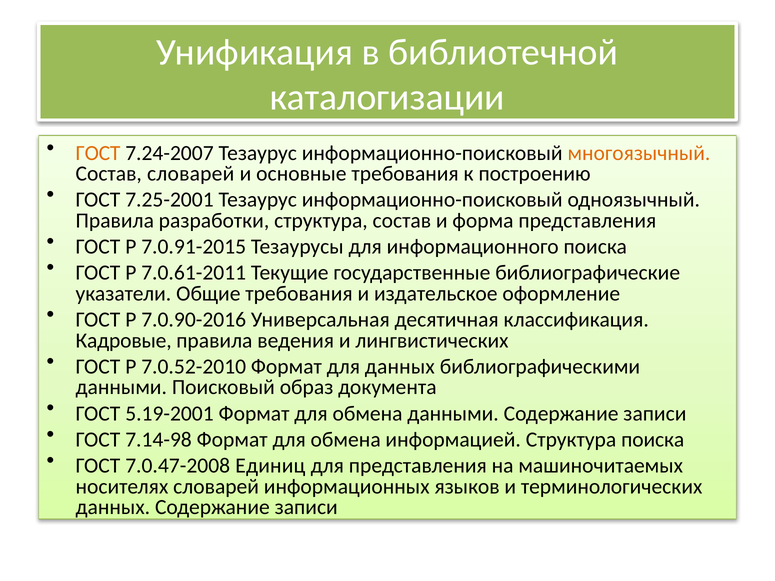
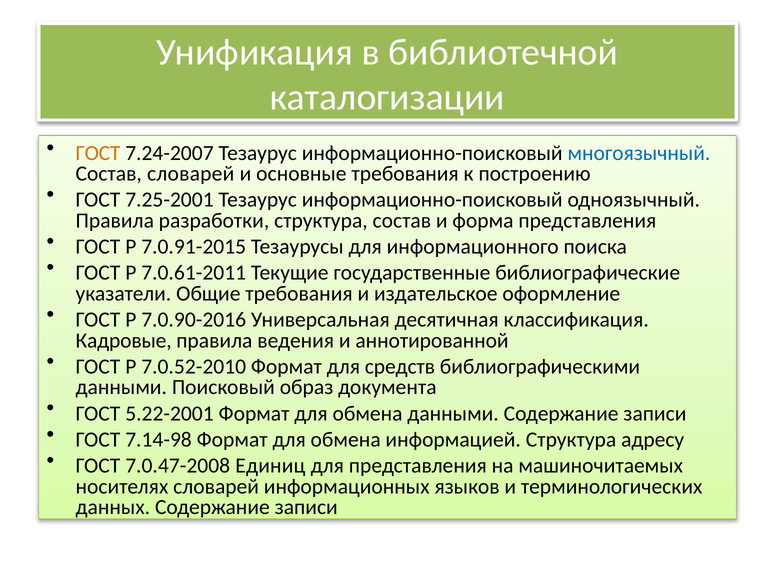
многоязычный colour: orange -> blue
лингвистических: лингвистических -> аннотированной
для данных: данных -> средств
5.19-2001: 5.19-2001 -> 5.22-2001
Структура поиска: поиска -> адресу
